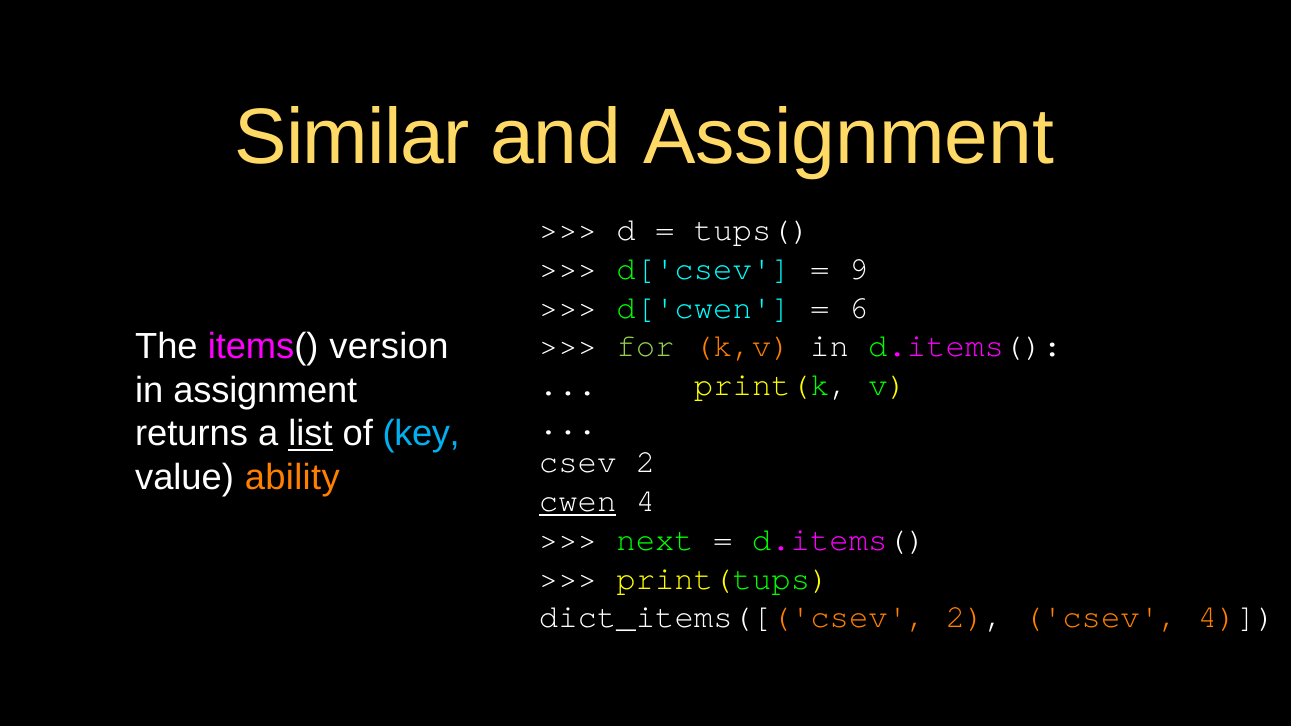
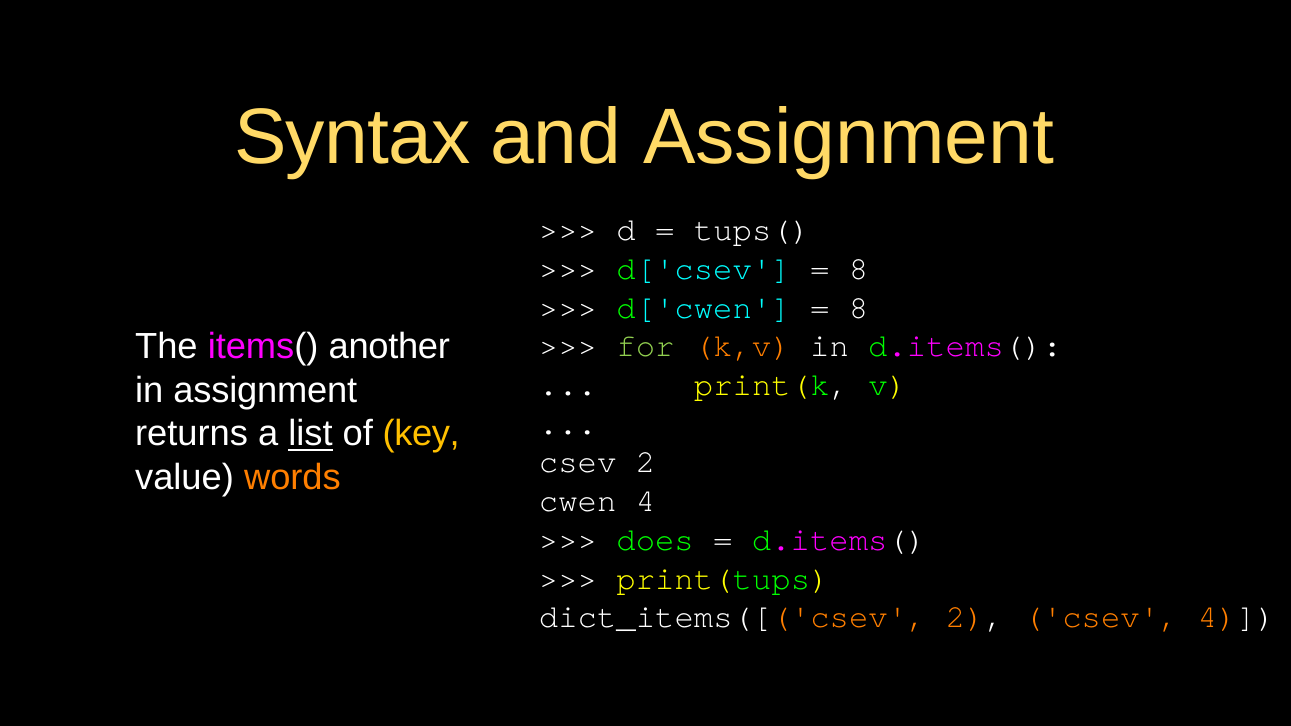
Similar: Similar -> Syntax
9 at (859, 269): 9 -> 8
6 at (859, 307): 6 -> 8
version: version -> another
key colour: light blue -> yellow
ability: ability -> words
cwen underline: present -> none
next: next -> does
